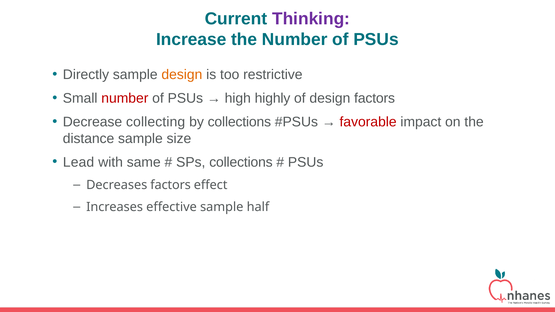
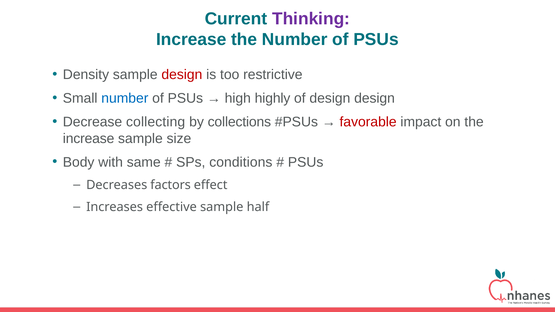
Directly: Directly -> Density
design at (182, 75) colour: orange -> red
number at (125, 98) colour: red -> blue
design factors: factors -> design
distance at (89, 139): distance -> increase
Lead: Lead -> Body
SPs collections: collections -> conditions
